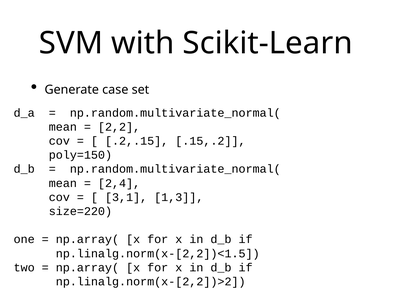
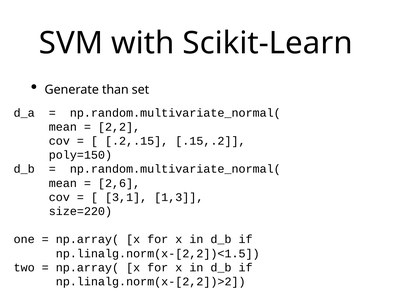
case: case -> than
2,4: 2,4 -> 2,6
